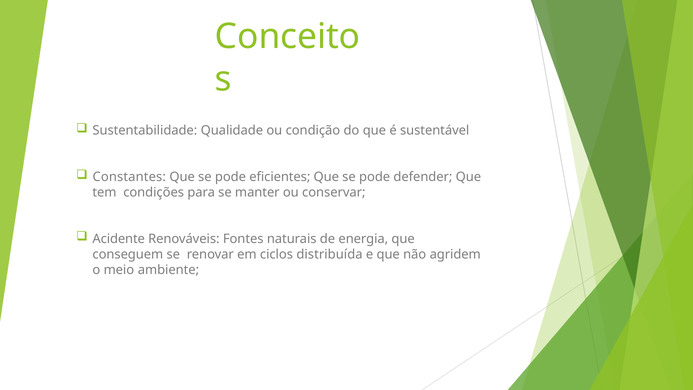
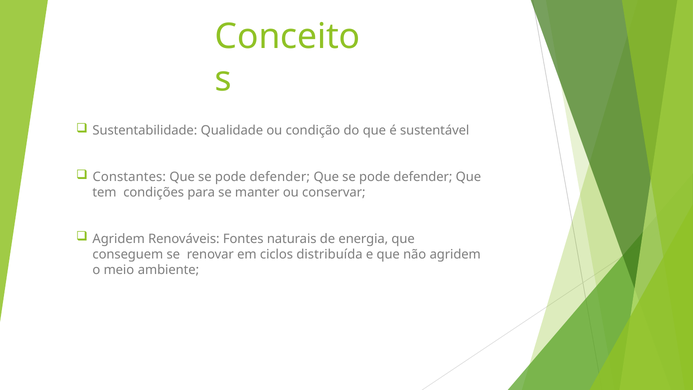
eficientes at (280, 177): eficientes -> defender
Acidente at (119, 239): Acidente -> Agridem
